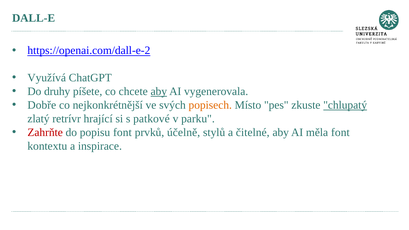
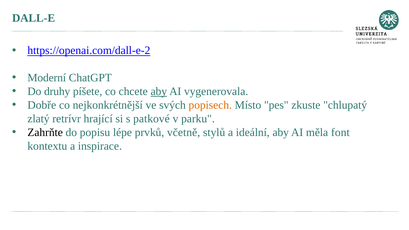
Využívá: Využívá -> Moderní
chlupatý underline: present -> none
Zahrňte colour: red -> black
popisu font: font -> lépe
účelně: účelně -> včetně
čitelné: čitelné -> ideální
